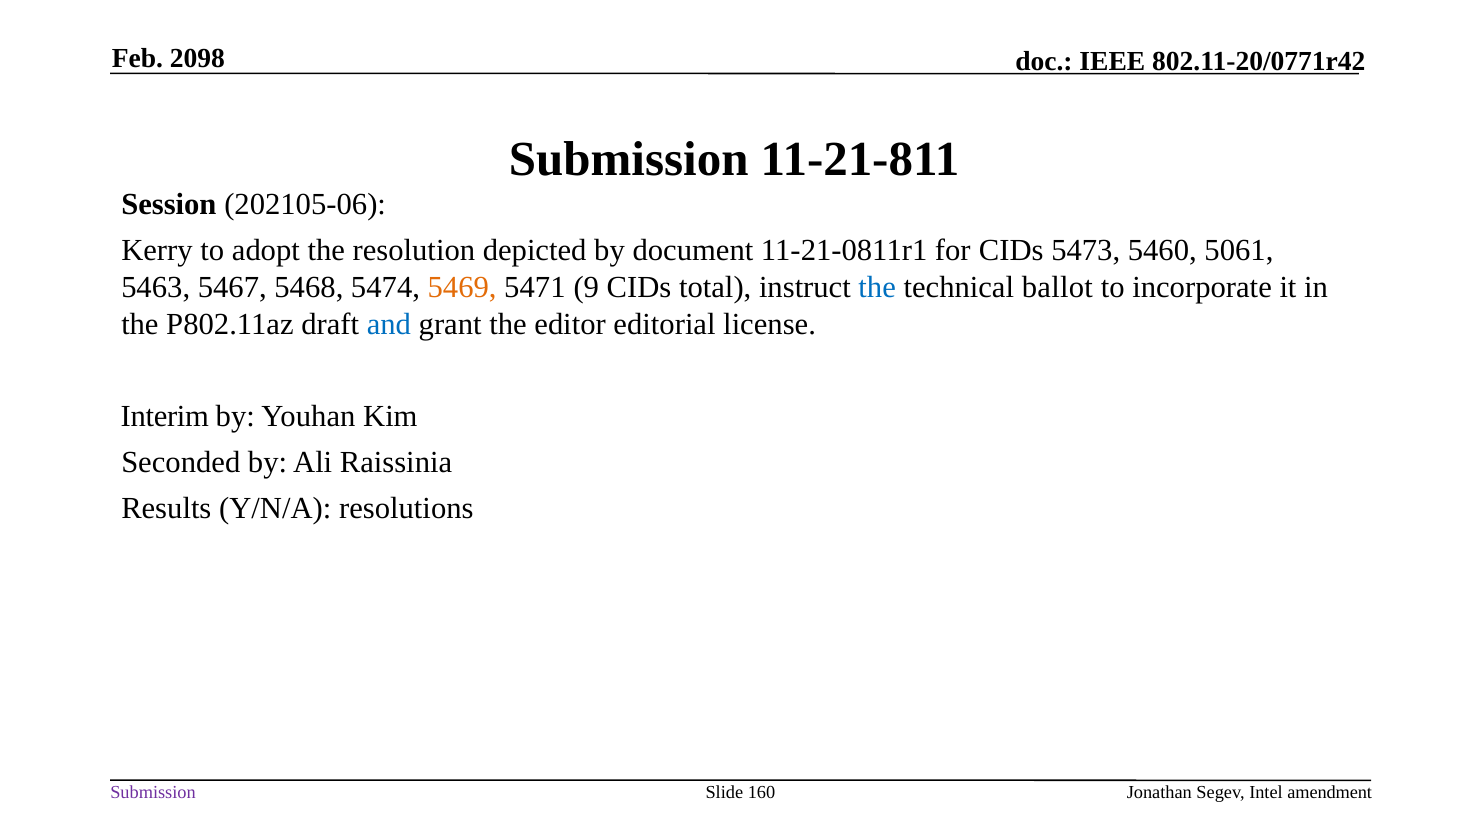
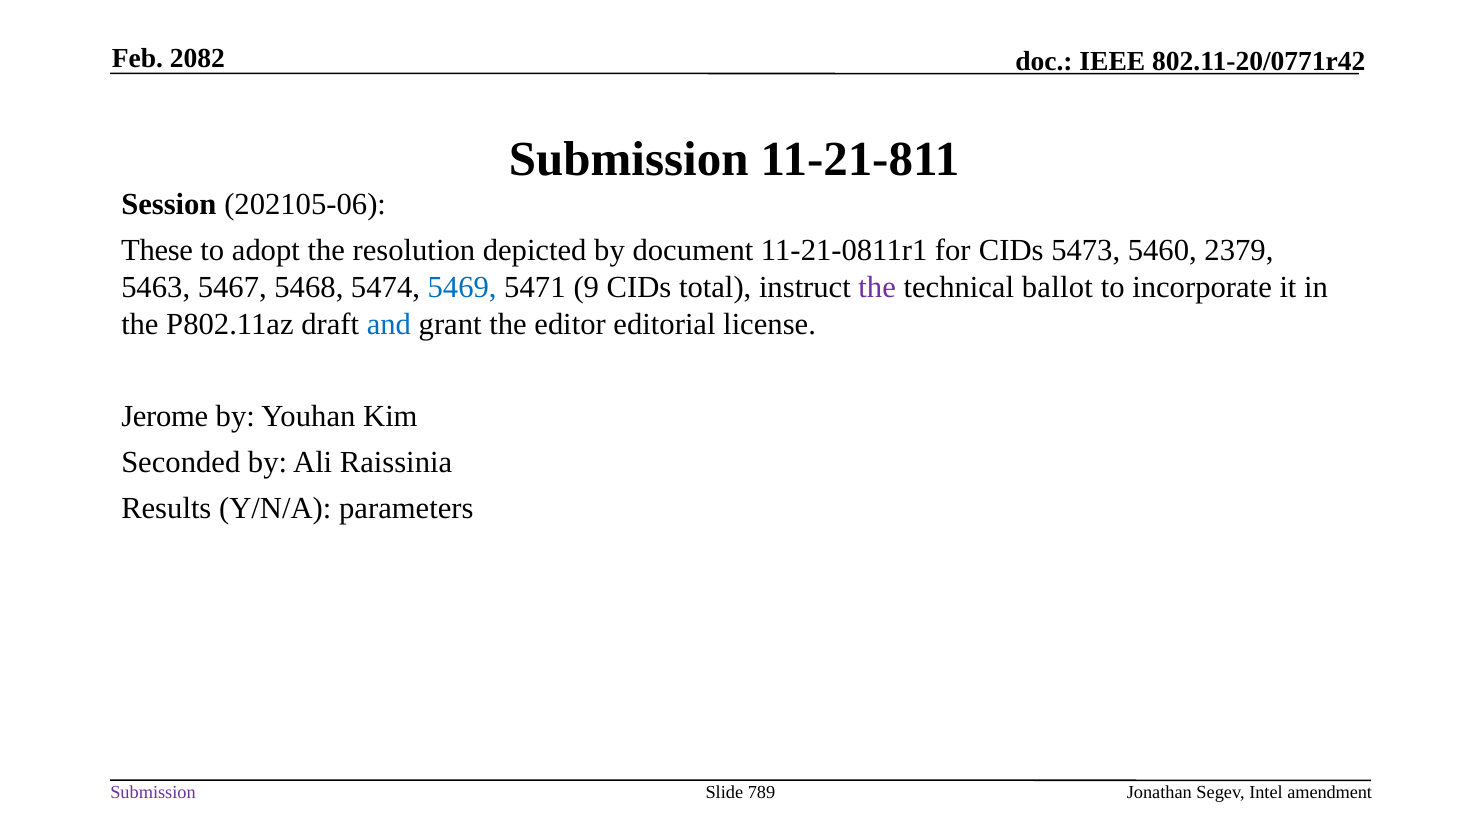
2098: 2098 -> 2082
Kerry: Kerry -> These
5061: 5061 -> 2379
5469 colour: orange -> blue
the at (877, 288) colour: blue -> purple
Interim: Interim -> Jerome
resolutions: resolutions -> parameters
160: 160 -> 789
